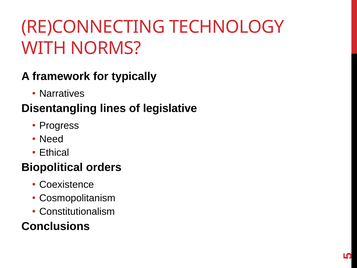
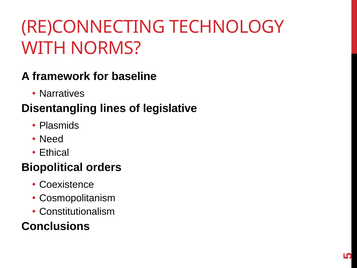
typically: typically -> baseline
Progress: Progress -> Plasmids
